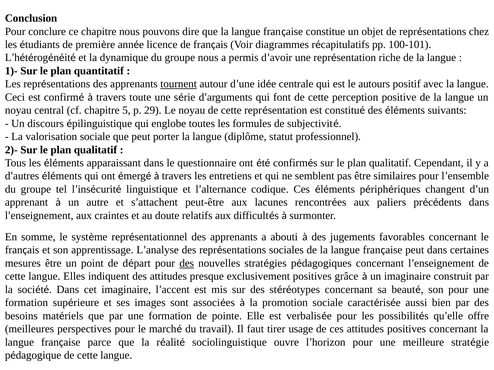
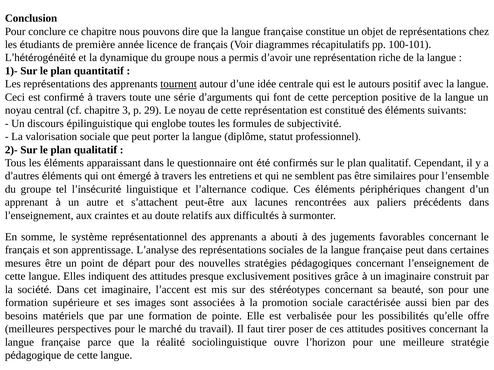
5: 5 -> 3
des at (187, 264) underline: present -> none
usage: usage -> poser
